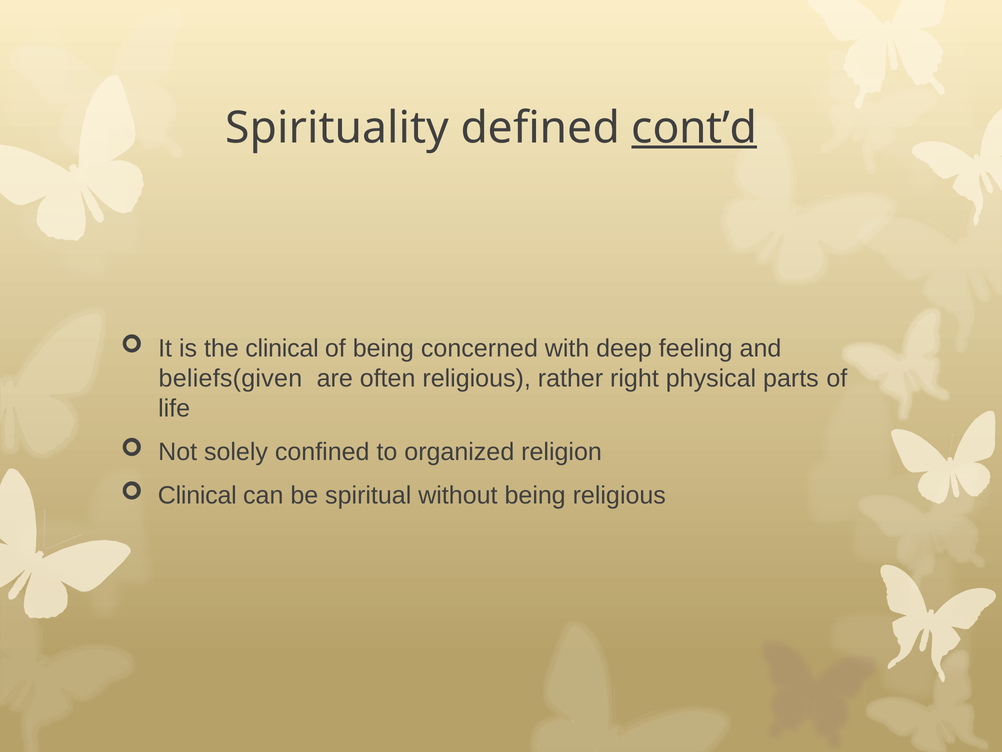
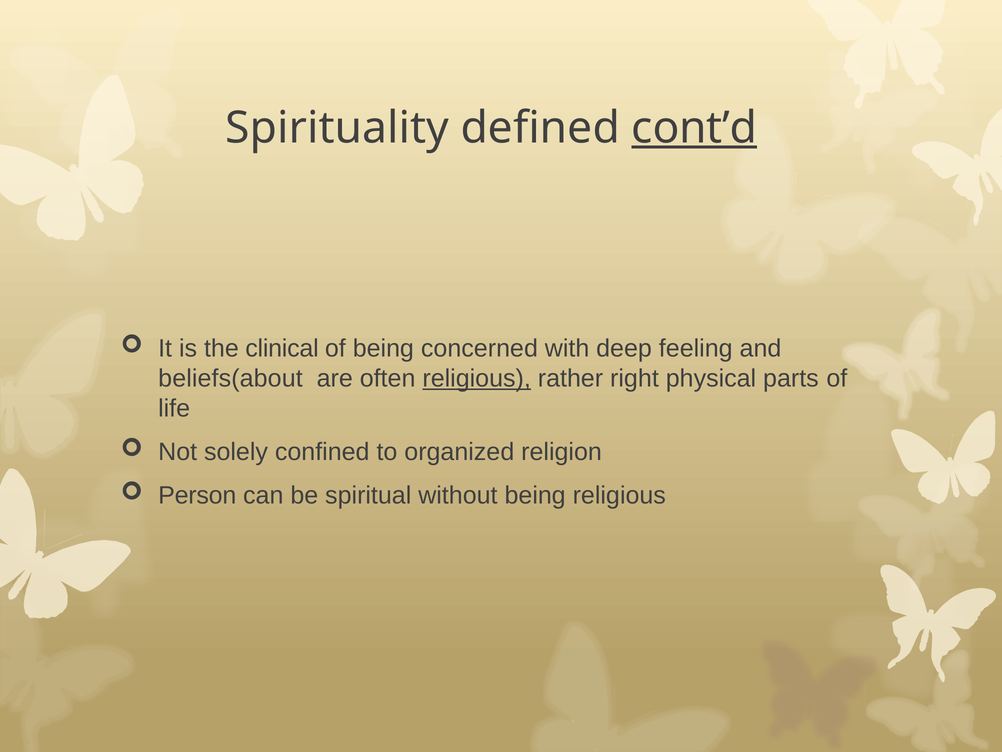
beliefs(given: beliefs(given -> beliefs(about
religious at (477, 378) underline: none -> present
Clinical at (197, 495): Clinical -> Person
